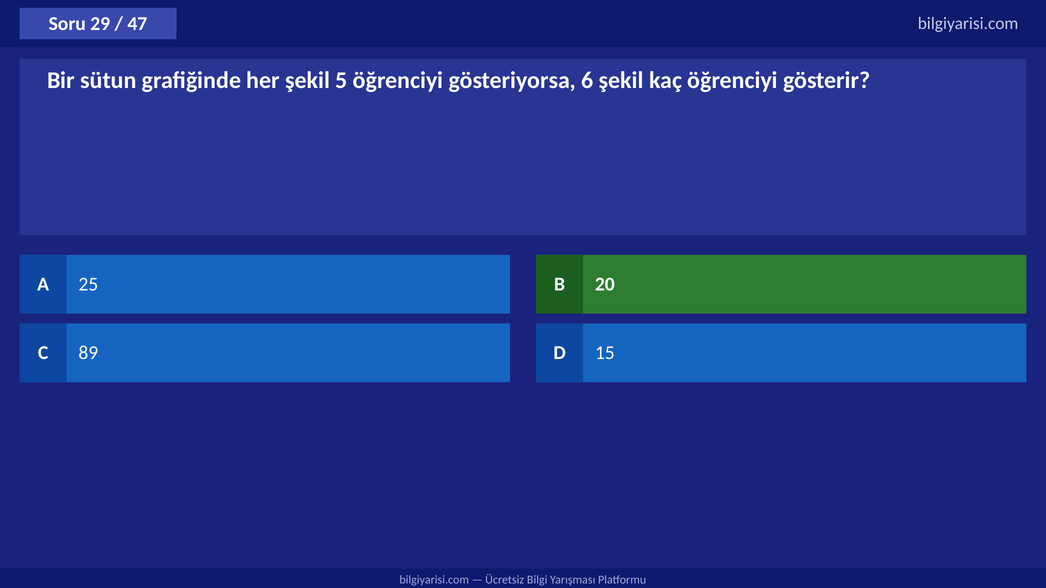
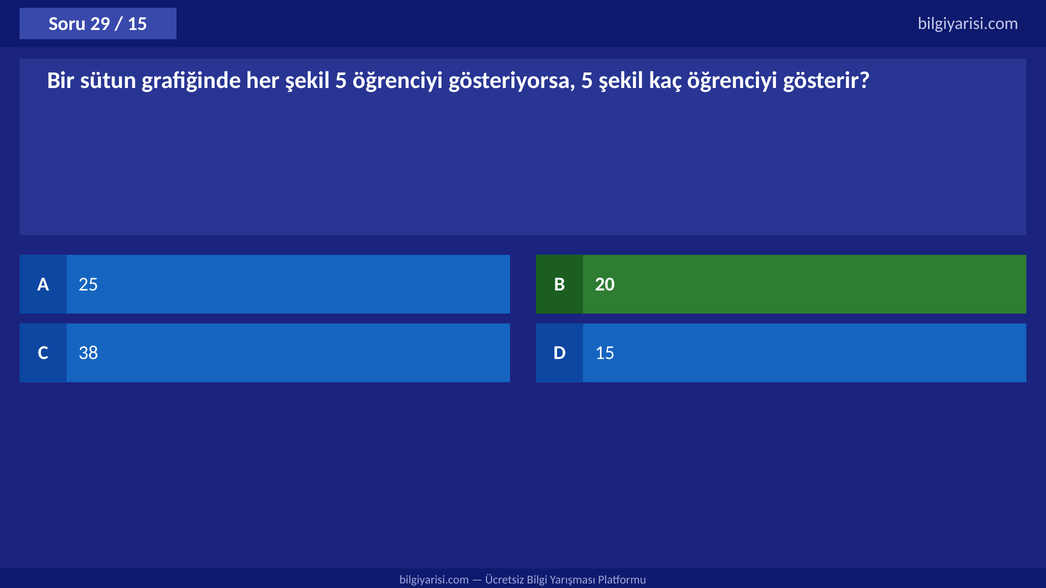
47 at (137, 24): 47 -> 15
gösteriyorsa 6: 6 -> 5
89: 89 -> 38
